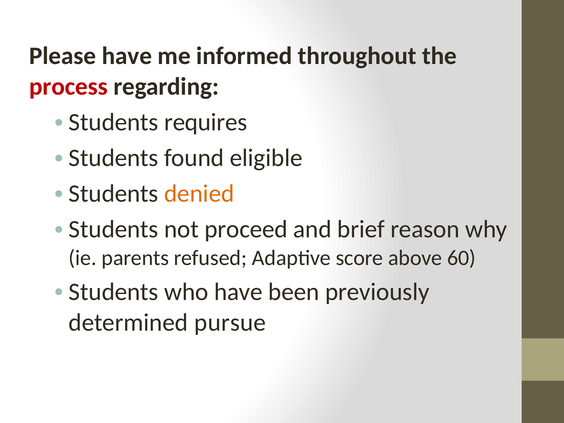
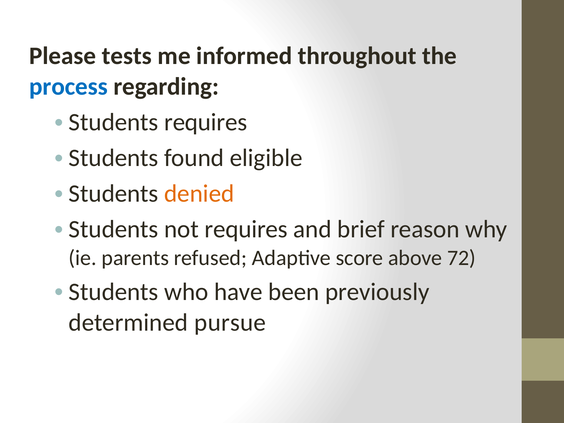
Please have: have -> tests
process colour: red -> blue
not proceed: proceed -> requires
60: 60 -> 72
